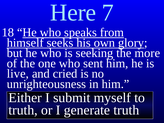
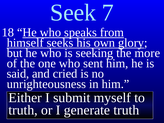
Here: Here -> Seek
live: live -> said
